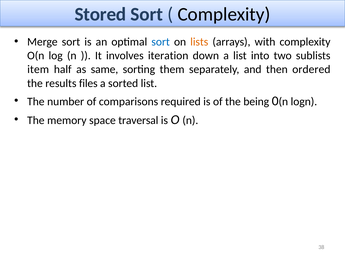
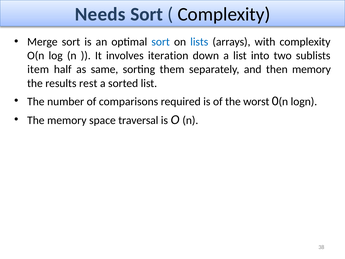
Stored: Stored -> Needs
lists colour: orange -> blue
then ordered: ordered -> memory
files: files -> rest
being: being -> worst
